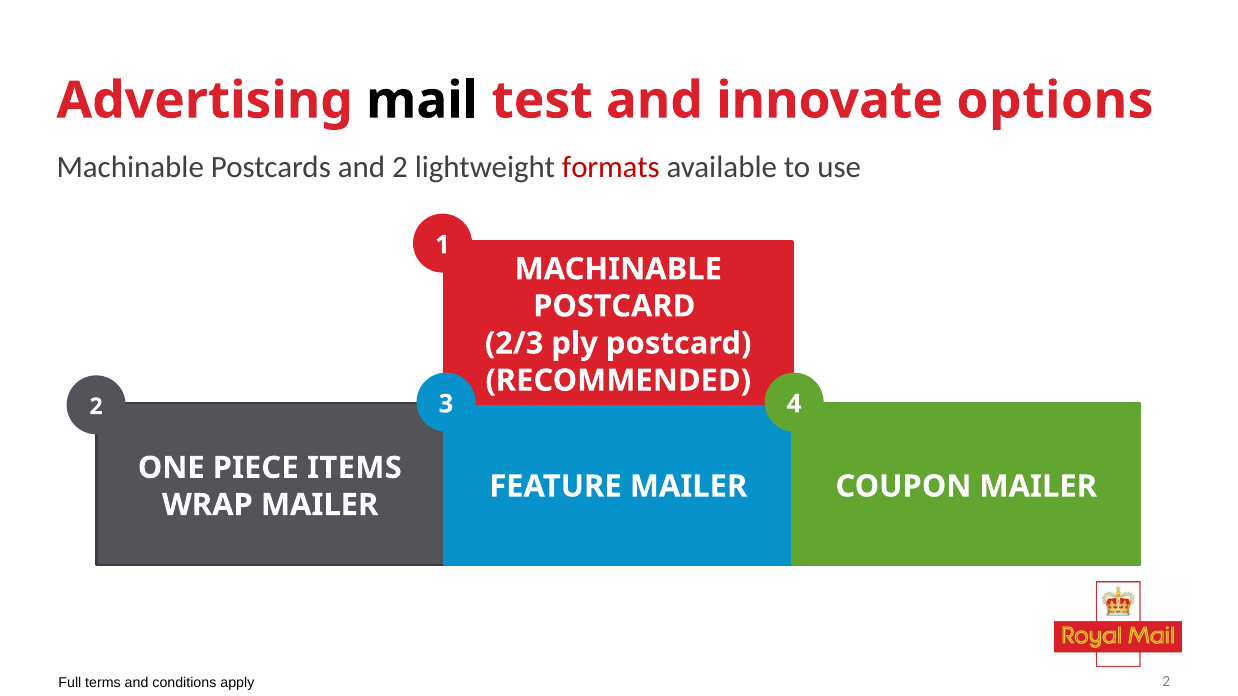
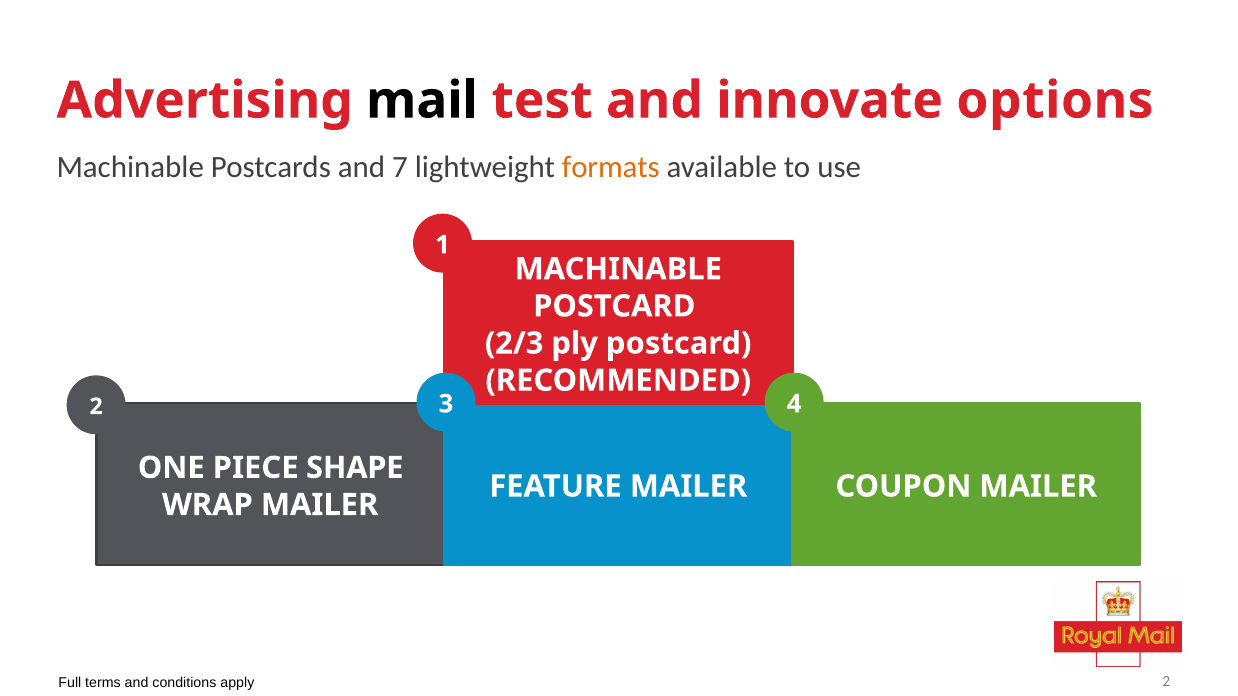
and 2: 2 -> 7
formats colour: red -> orange
ITEMS: ITEMS -> SHAPE
